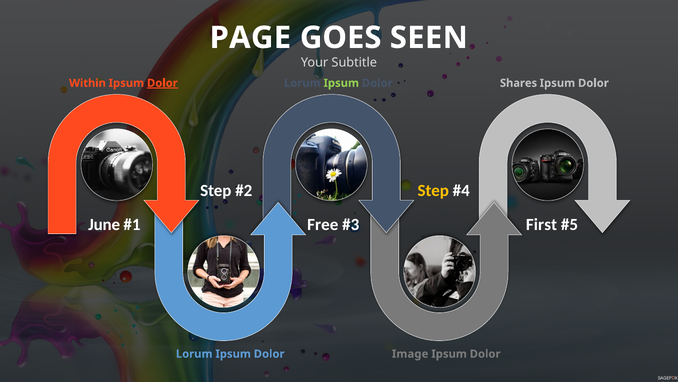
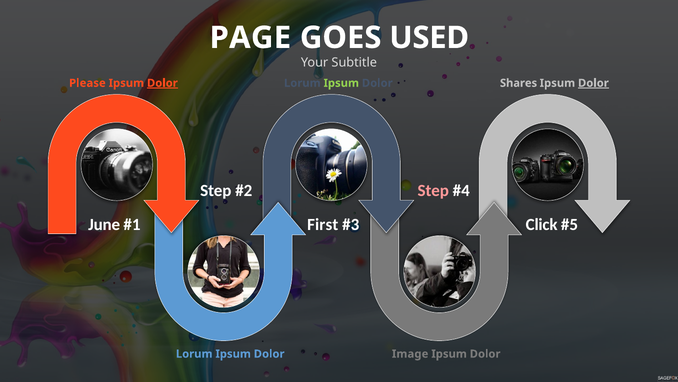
SEEN: SEEN -> USED
Within: Within -> Please
Dolor at (593, 83) underline: none -> present
Step at (433, 191) colour: yellow -> pink
Free: Free -> First
First: First -> Click
